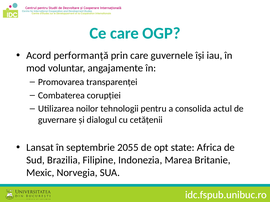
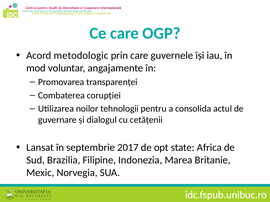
performanță: performanță -> metodologic
2055: 2055 -> 2017
